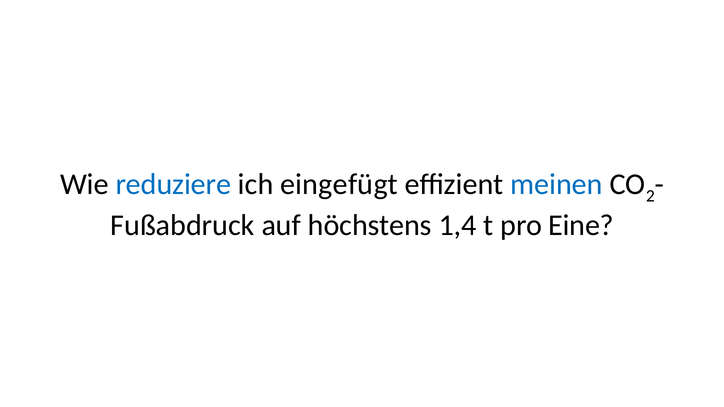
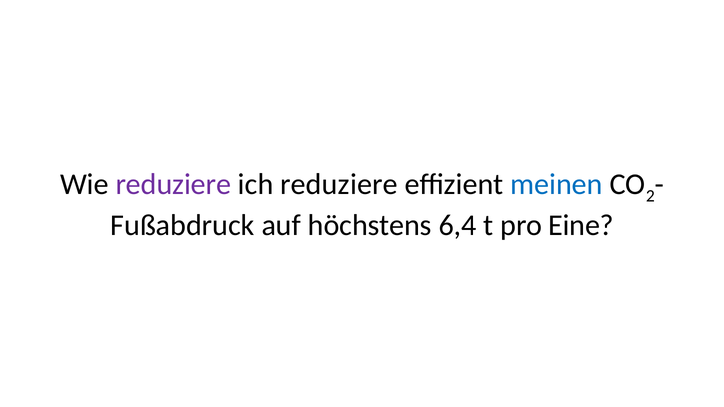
reduziere at (173, 184) colour: blue -> purple
ich eingefügt: eingefügt -> reduziere
1,4: 1,4 -> 6,4
